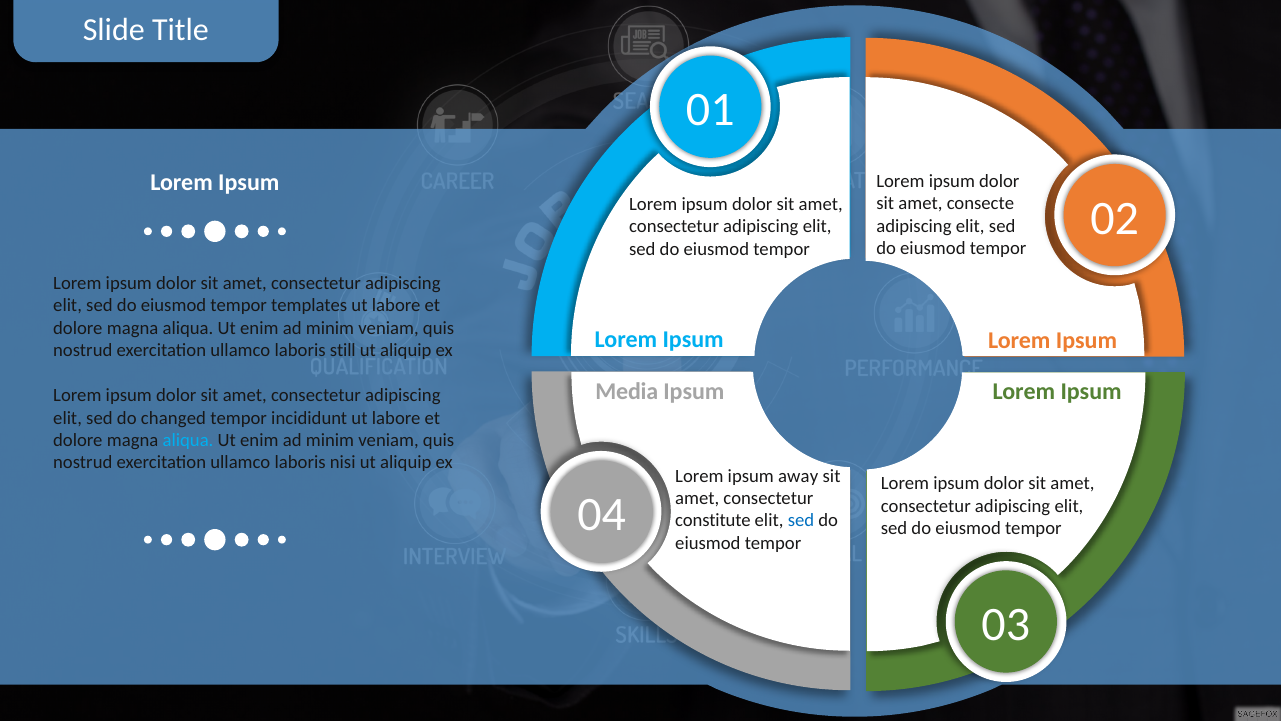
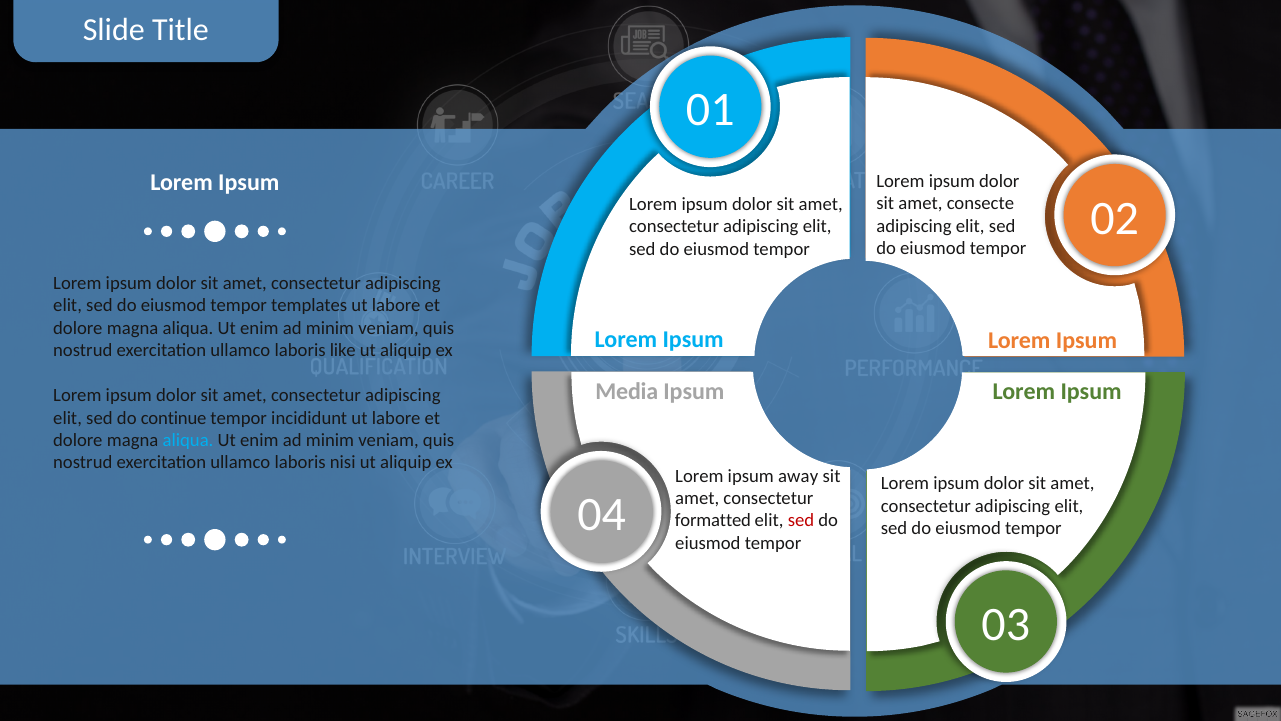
still: still -> like
changed: changed -> continue
constitute: constitute -> formatted
sed at (801, 521) colour: blue -> red
